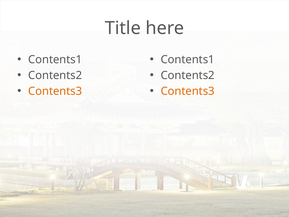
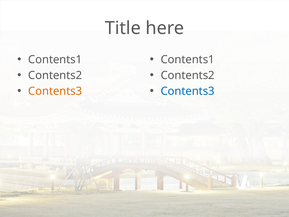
Contents3 at (188, 91) colour: orange -> blue
